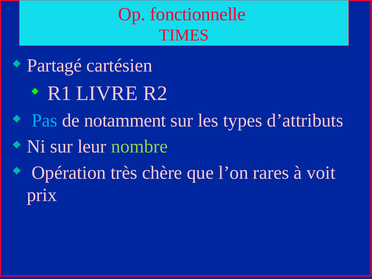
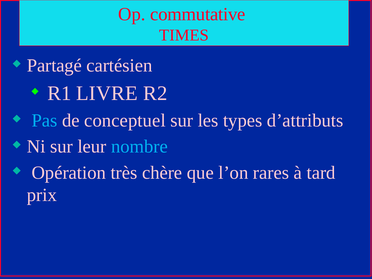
fonctionnelle: fonctionnelle -> commutative
notamment: notamment -> conceptuel
nombre colour: light green -> light blue
voit: voit -> tard
